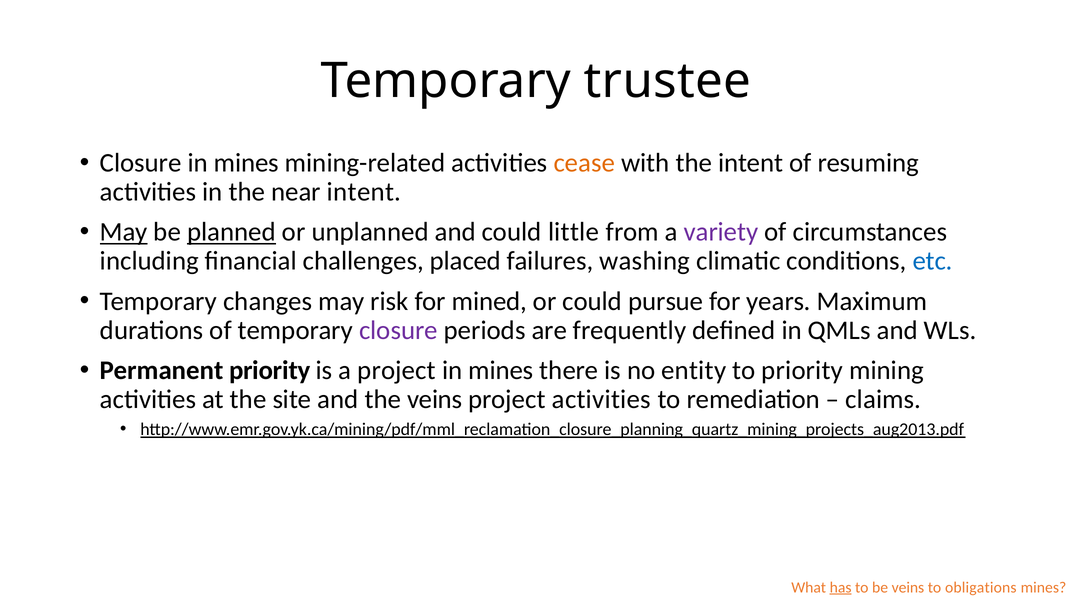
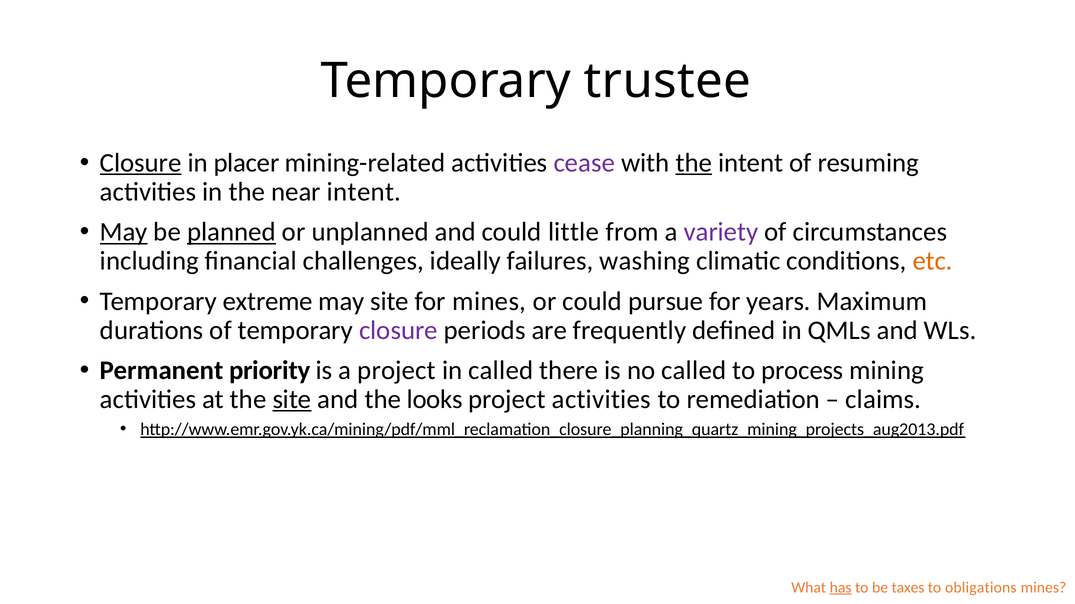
Closure at (141, 163) underline: none -> present
mines at (246, 163): mines -> placer
cease colour: orange -> purple
the at (694, 163) underline: none -> present
placed: placed -> ideally
etc colour: blue -> orange
changes: changes -> extreme
may risk: risk -> site
for mined: mined -> mines
mines at (501, 371): mines -> called
no entity: entity -> called
to priority: priority -> process
site at (292, 400) underline: none -> present
the veins: veins -> looks
be veins: veins -> taxes
